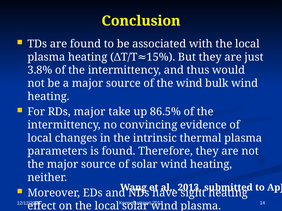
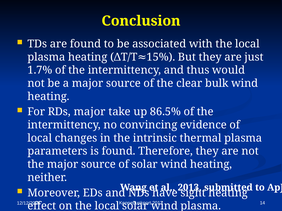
3.8%: 3.8% -> 1.7%
the wind: wind -> clear
